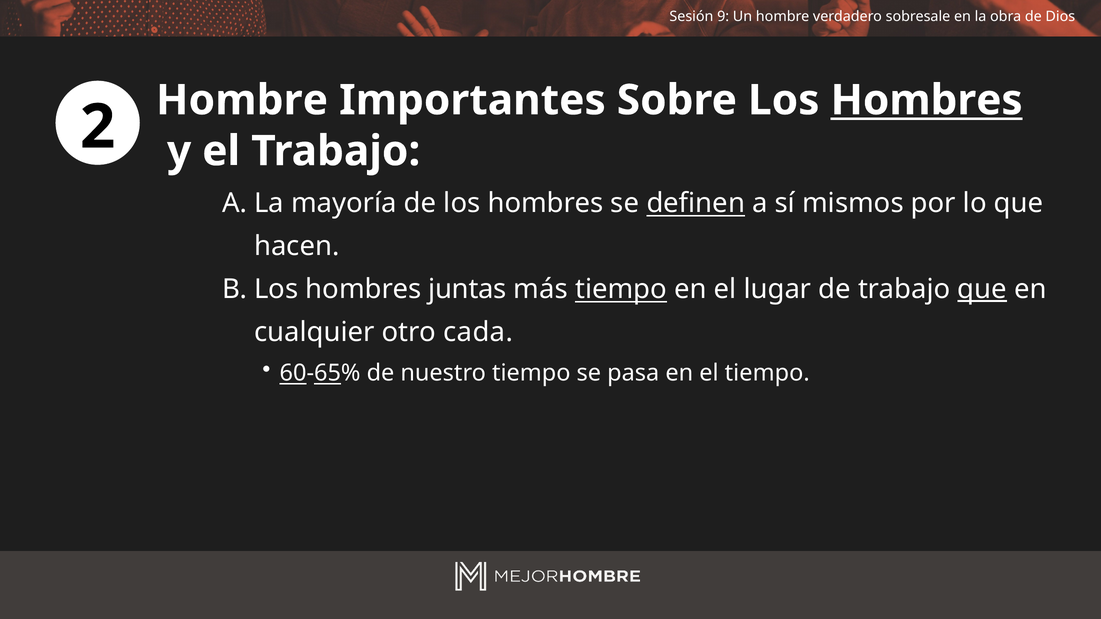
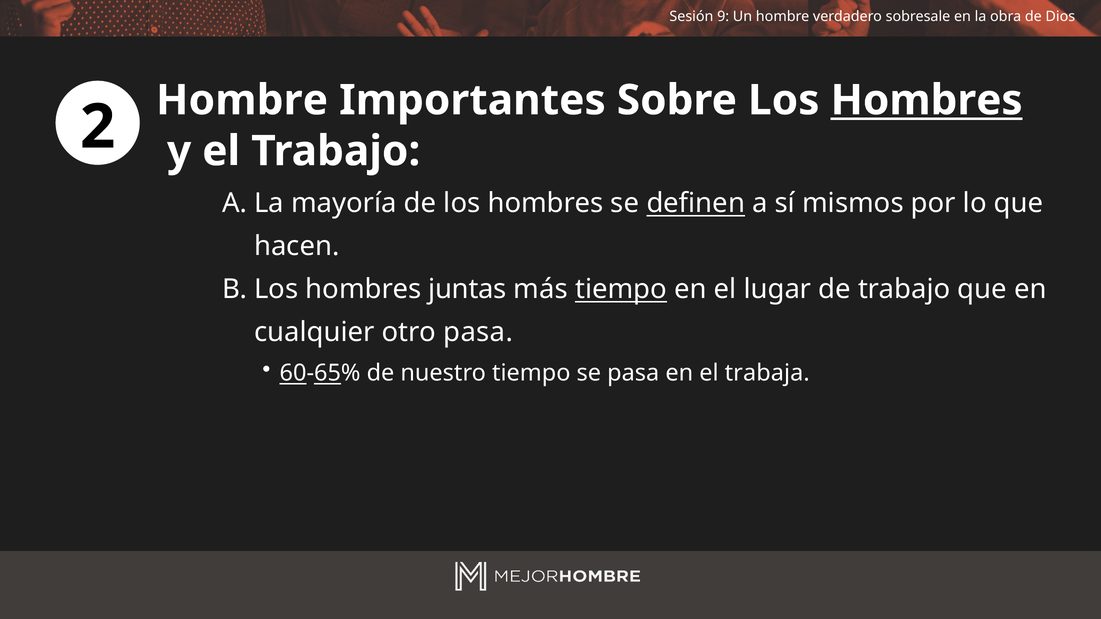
que at (982, 289) underline: present -> none
otro cada: cada -> pasa
el tiempo: tiempo -> trabaja
